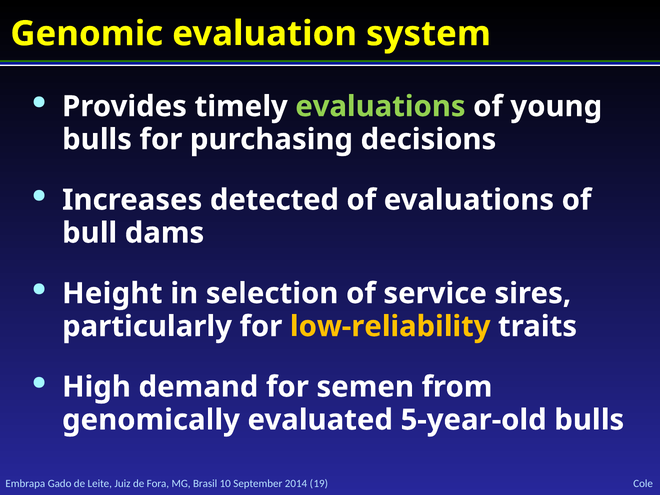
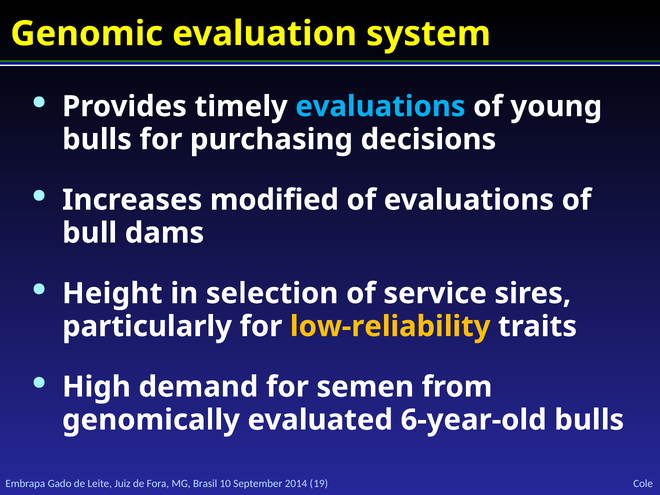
evaluations at (380, 106) colour: light green -> light blue
detected: detected -> modified
5-year-old: 5-year-old -> 6-year-old
